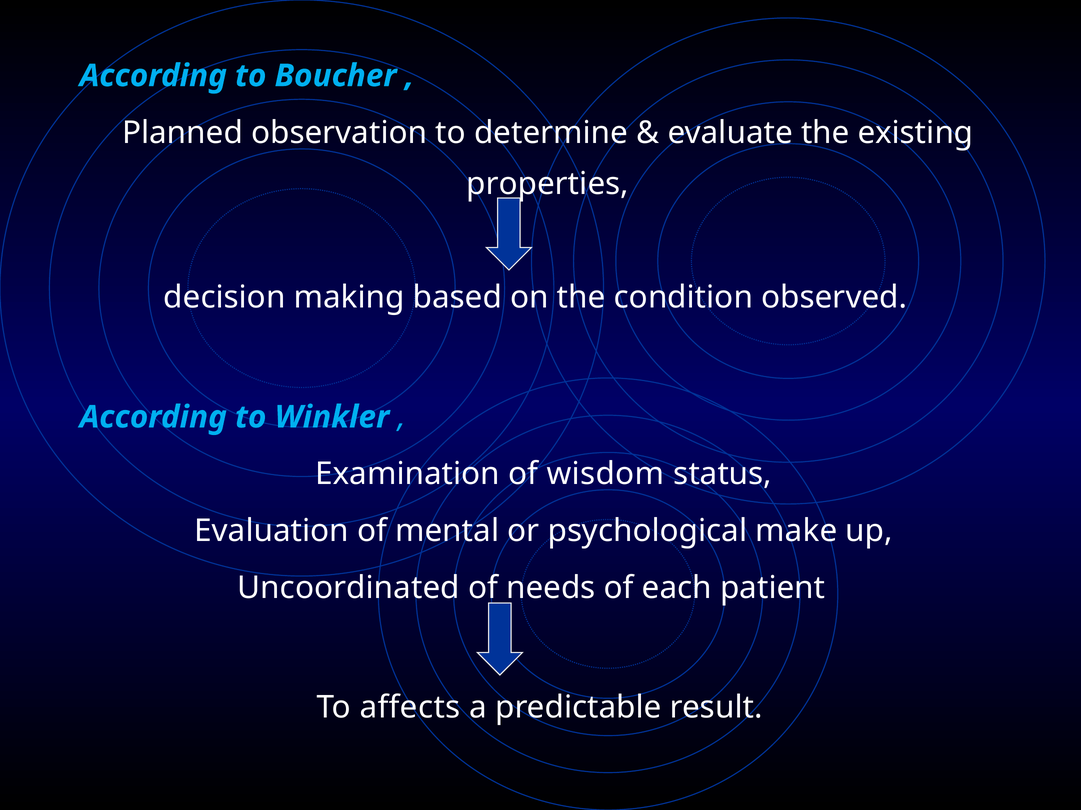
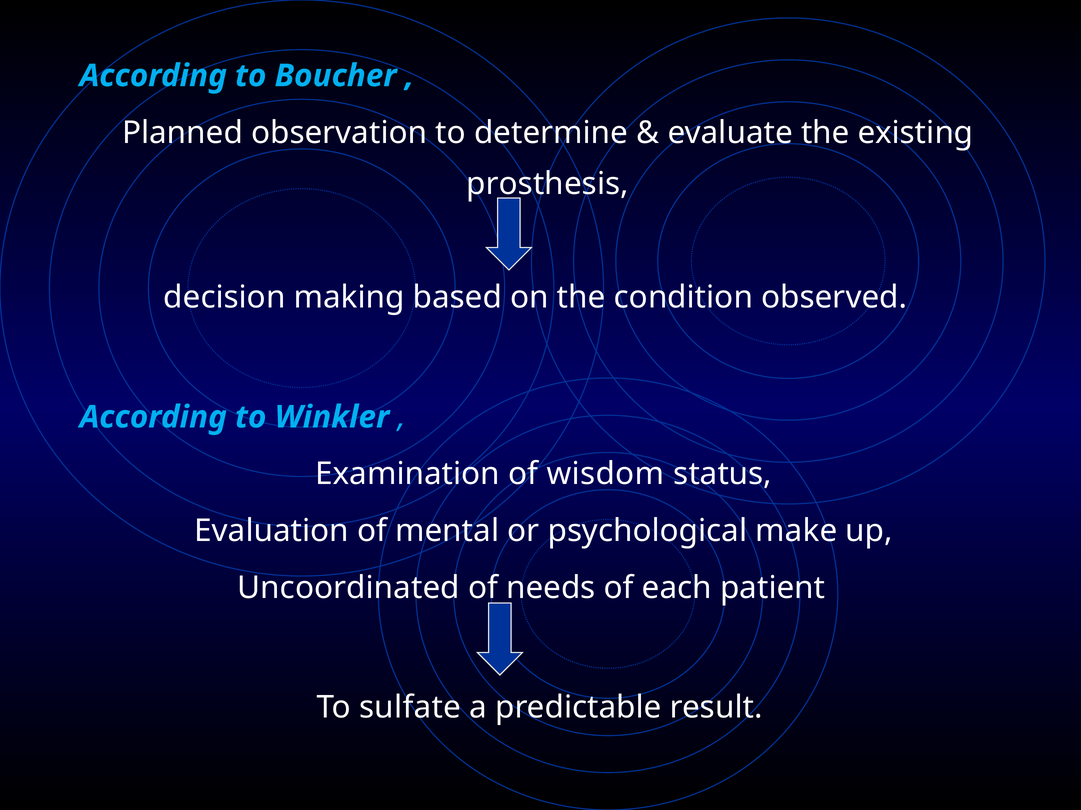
properties: properties -> prosthesis
affects: affects -> sulfate
